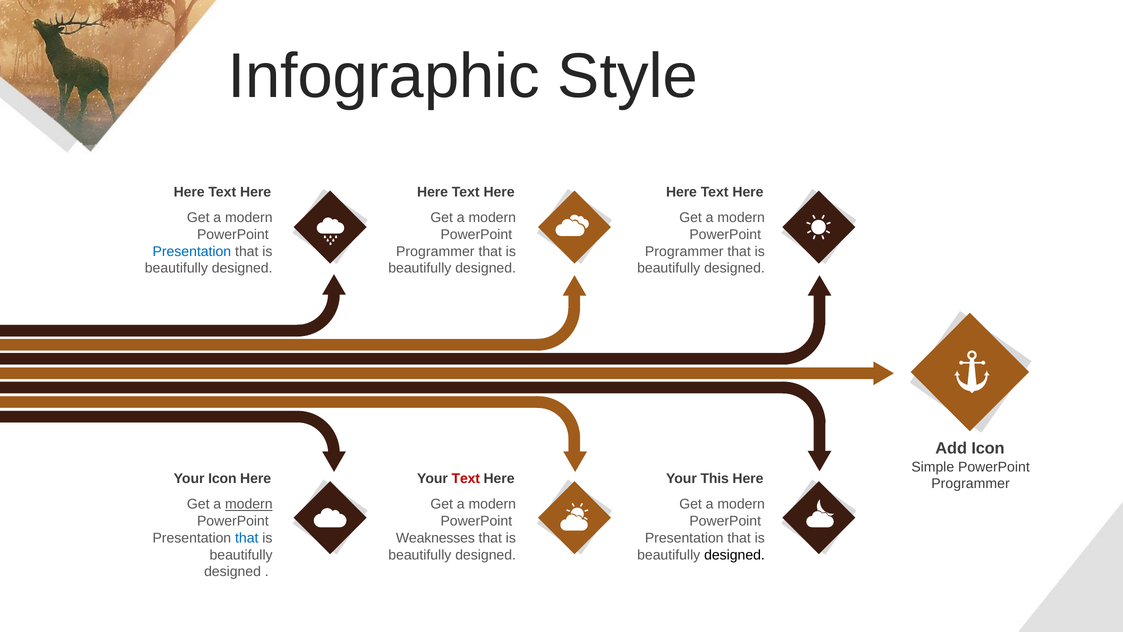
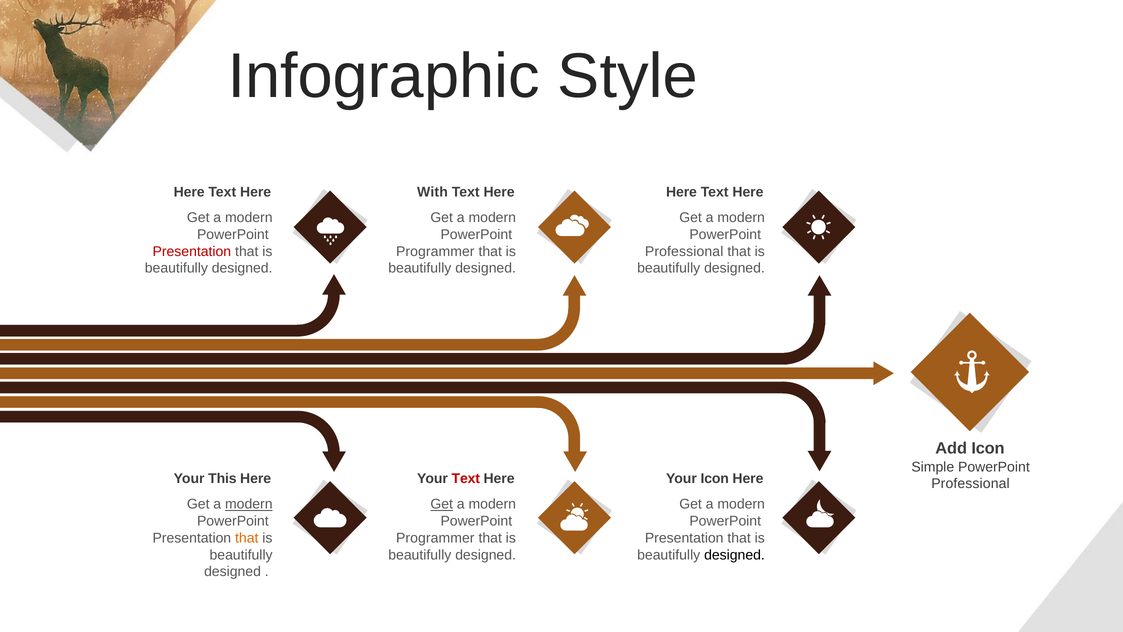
Here at (433, 192): Here -> With
Presentation at (192, 251) colour: blue -> red
Programmer at (684, 251): Programmer -> Professional
Your Icon: Icon -> This
Your This: This -> Icon
Programmer at (971, 484): Programmer -> Professional
Get at (442, 504) underline: none -> present
that at (247, 538) colour: blue -> orange
Weaknesses at (435, 538): Weaknesses -> Programmer
